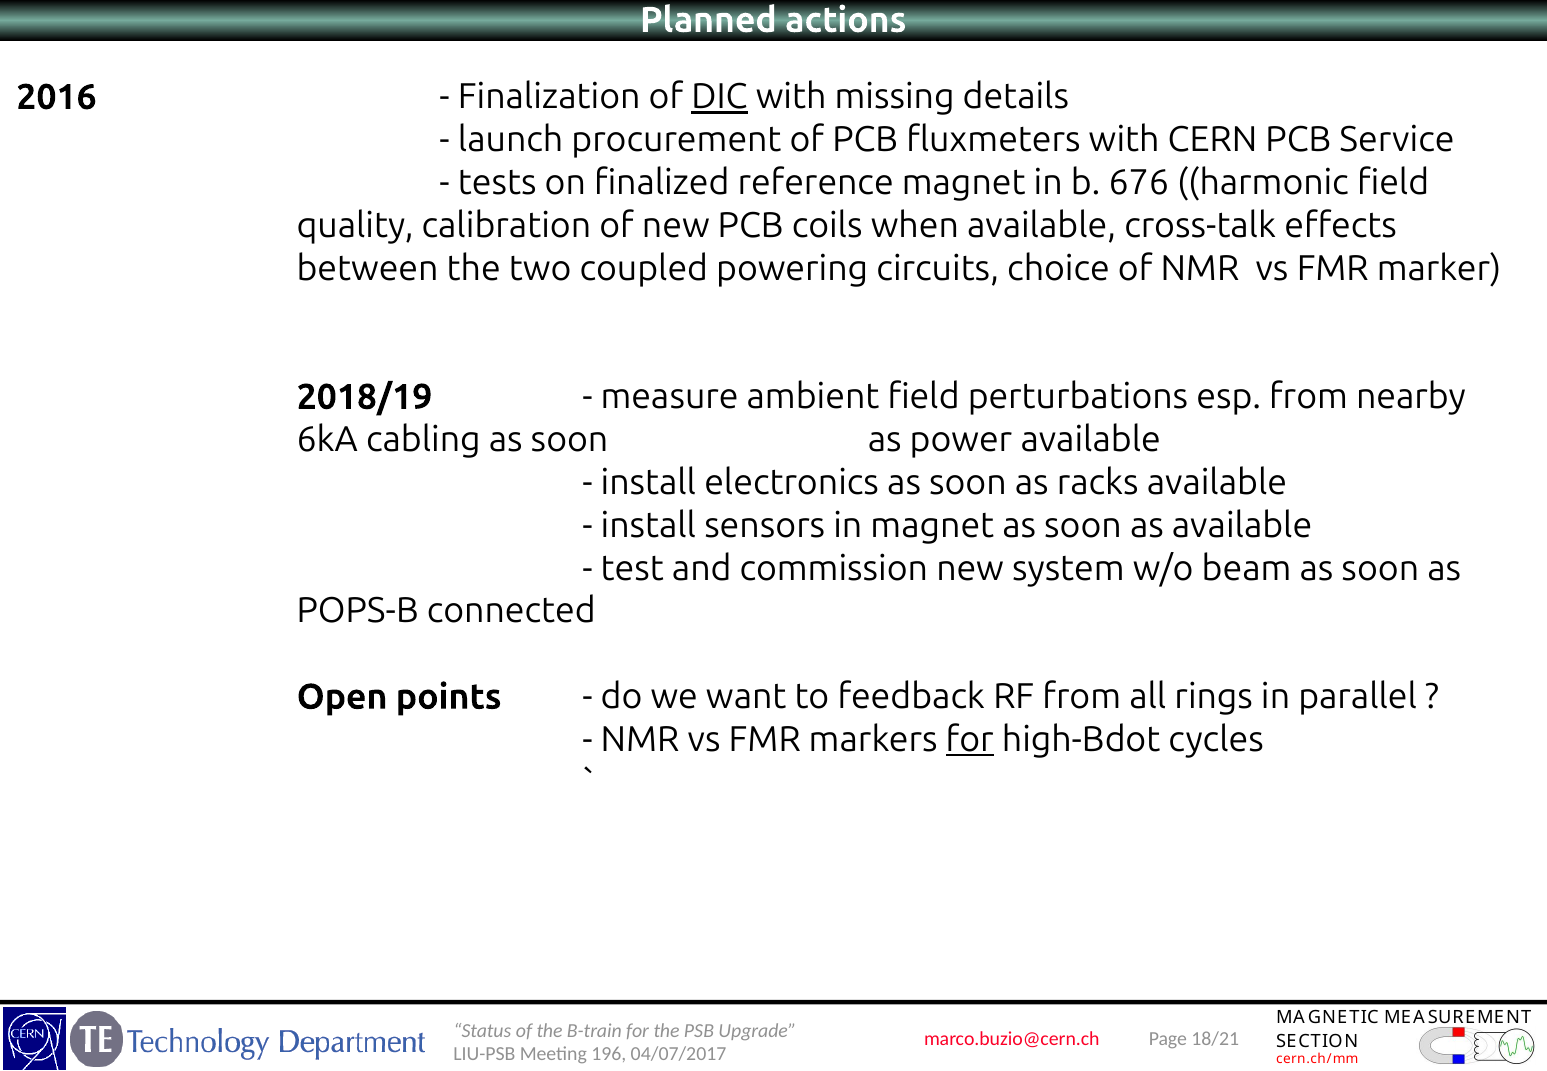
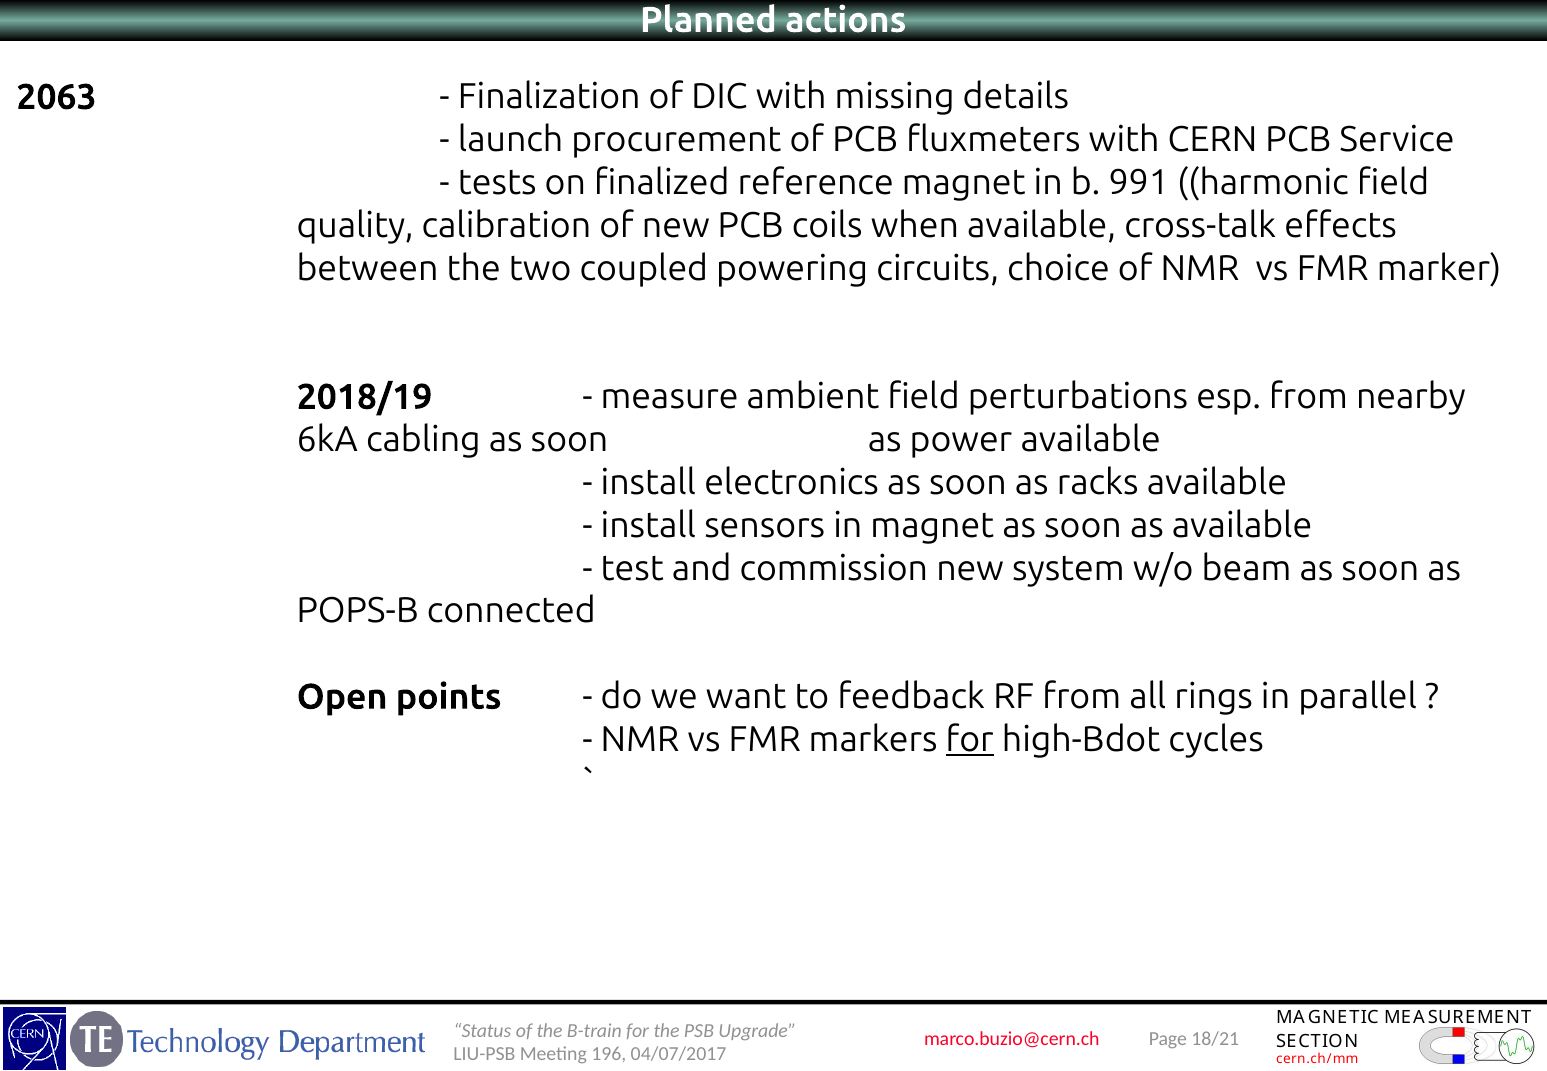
2016: 2016 -> 2063
DIC underline: present -> none
676: 676 -> 991
